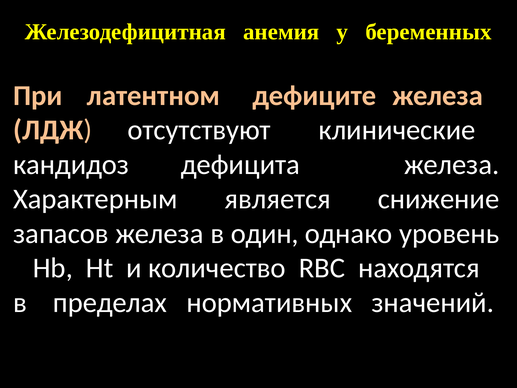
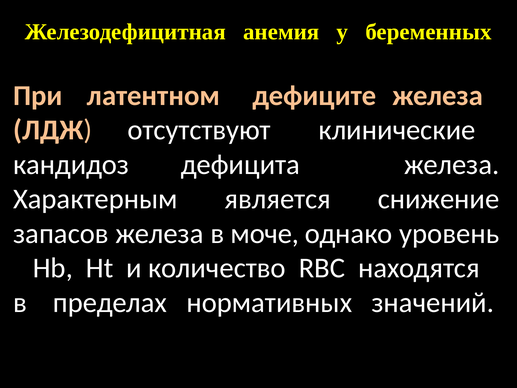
один: один -> моче
